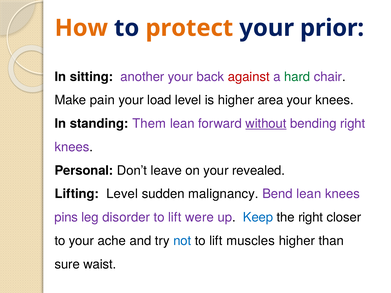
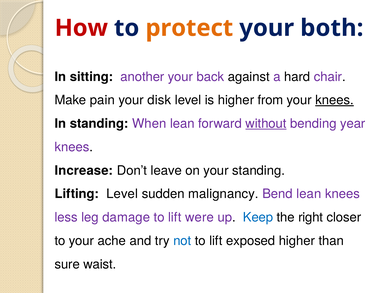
How colour: orange -> red
prior: prior -> both
against colour: red -> black
hard colour: green -> black
load: load -> disk
area: area -> from
knees at (335, 100) underline: none -> present
Them: Them -> When
bending right: right -> year
Personal: Personal -> Increase
your revealed: revealed -> standing
pins: pins -> less
disorder: disorder -> damage
muscles: muscles -> exposed
